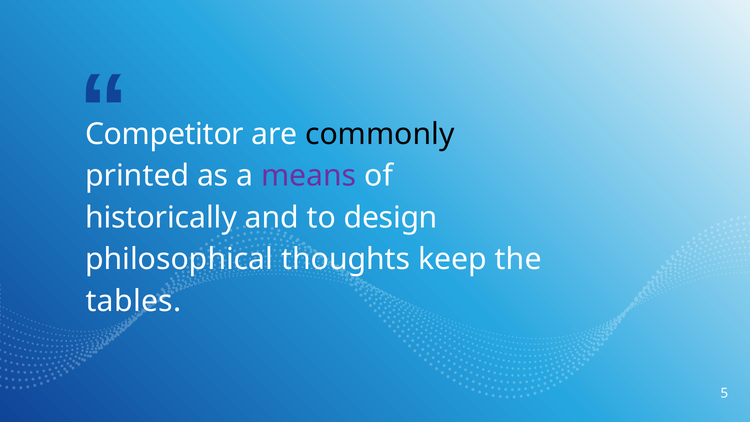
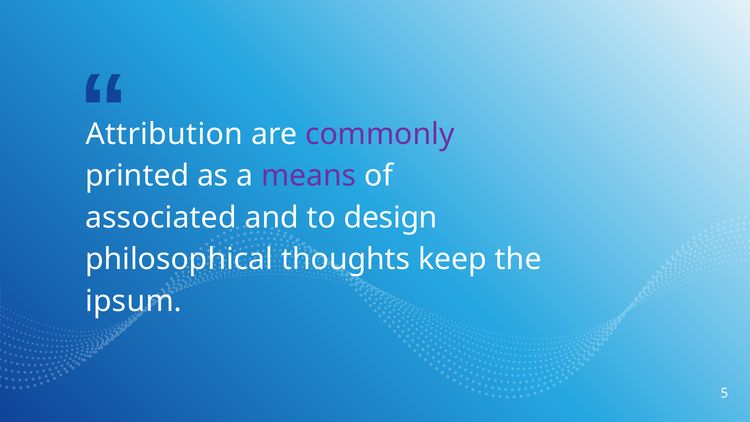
Competitor: Competitor -> Attribution
commonly colour: black -> purple
historically: historically -> associated
tables: tables -> ipsum
